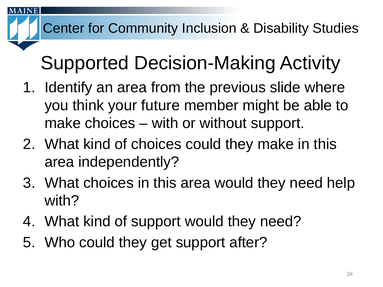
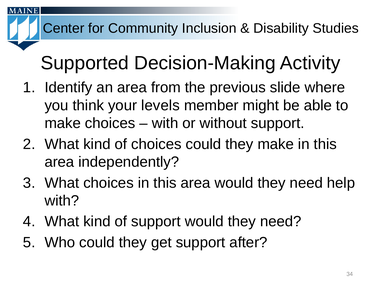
future: future -> levels
